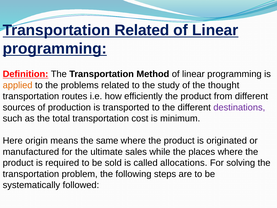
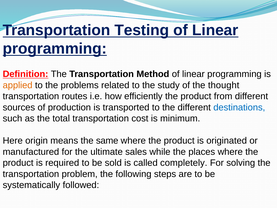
Transportation Related: Related -> Testing
destinations colour: purple -> blue
allocations: allocations -> completely
